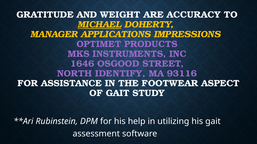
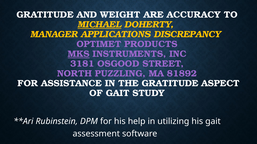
IMPRESSIONS: IMPRESSIONS -> DISCREPANCY
MKS underline: none -> present
1646: 1646 -> 3181
IDENTIFY: IDENTIFY -> PUZZLING
93116: 93116 -> 81892
THE FOOTWEAR: FOOTWEAR -> GRATITUDE
